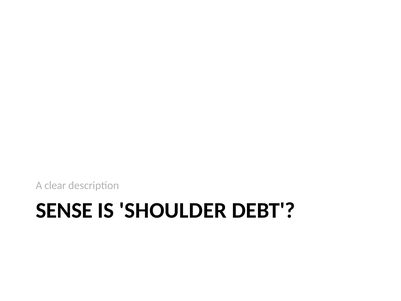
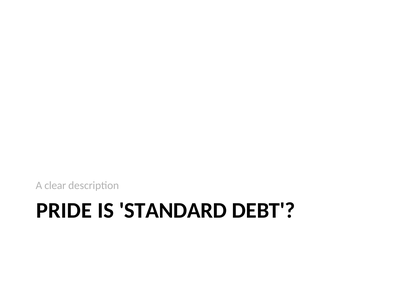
SENSE: SENSE -> PRIDE
SHOULDER: SHOULDER -> STANDARD
